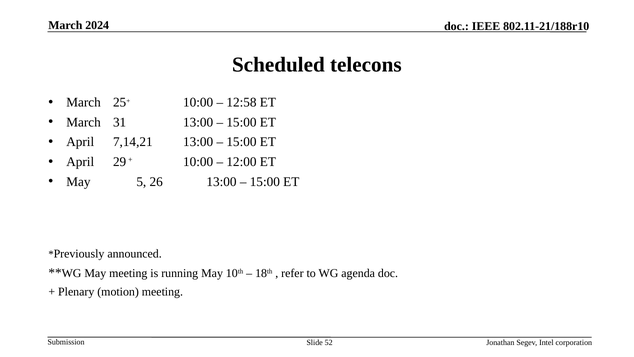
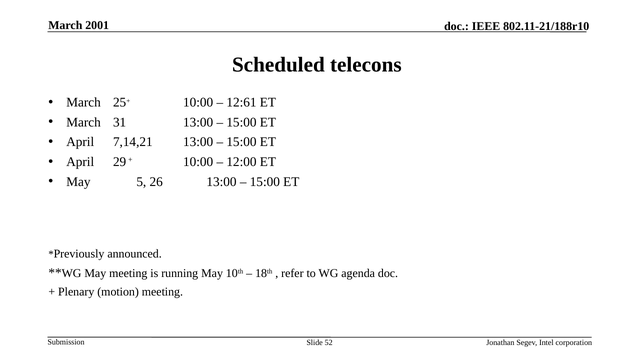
2024: 2024 -> 2001
12:58: 12:58 -> 12:61
